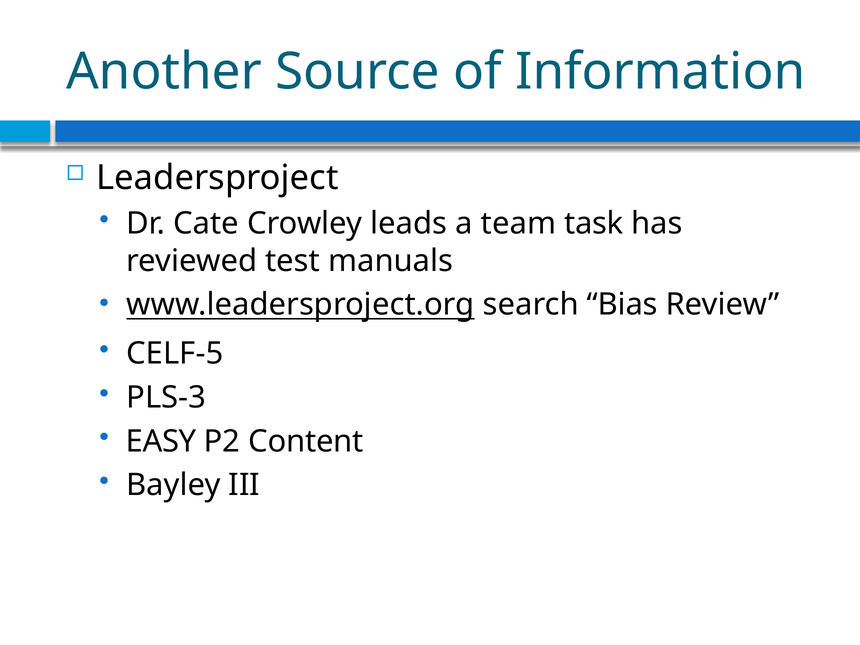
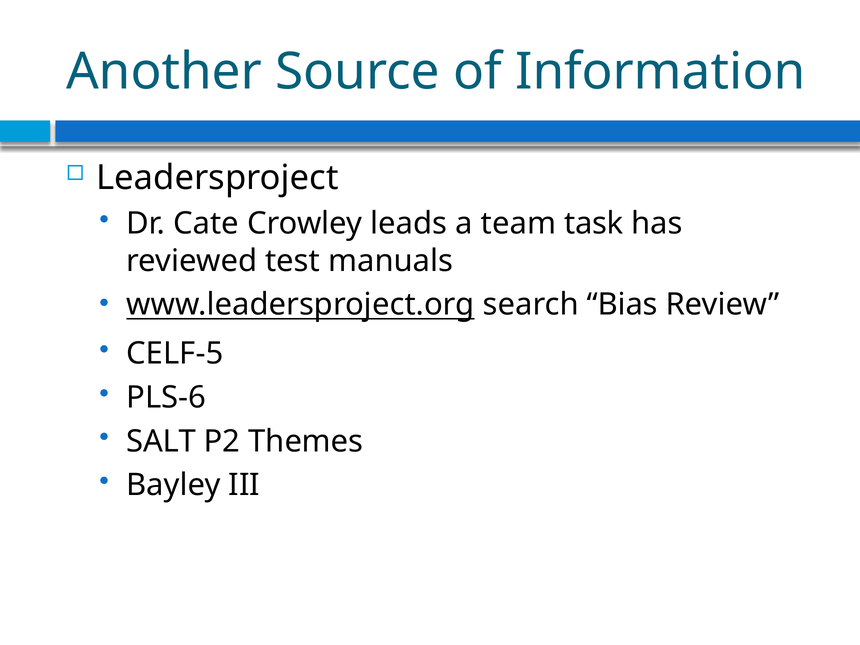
PLS-3: PLS-3 -> PLS-6
EASY: EASY -> SALT
Content: Content -> Themes
